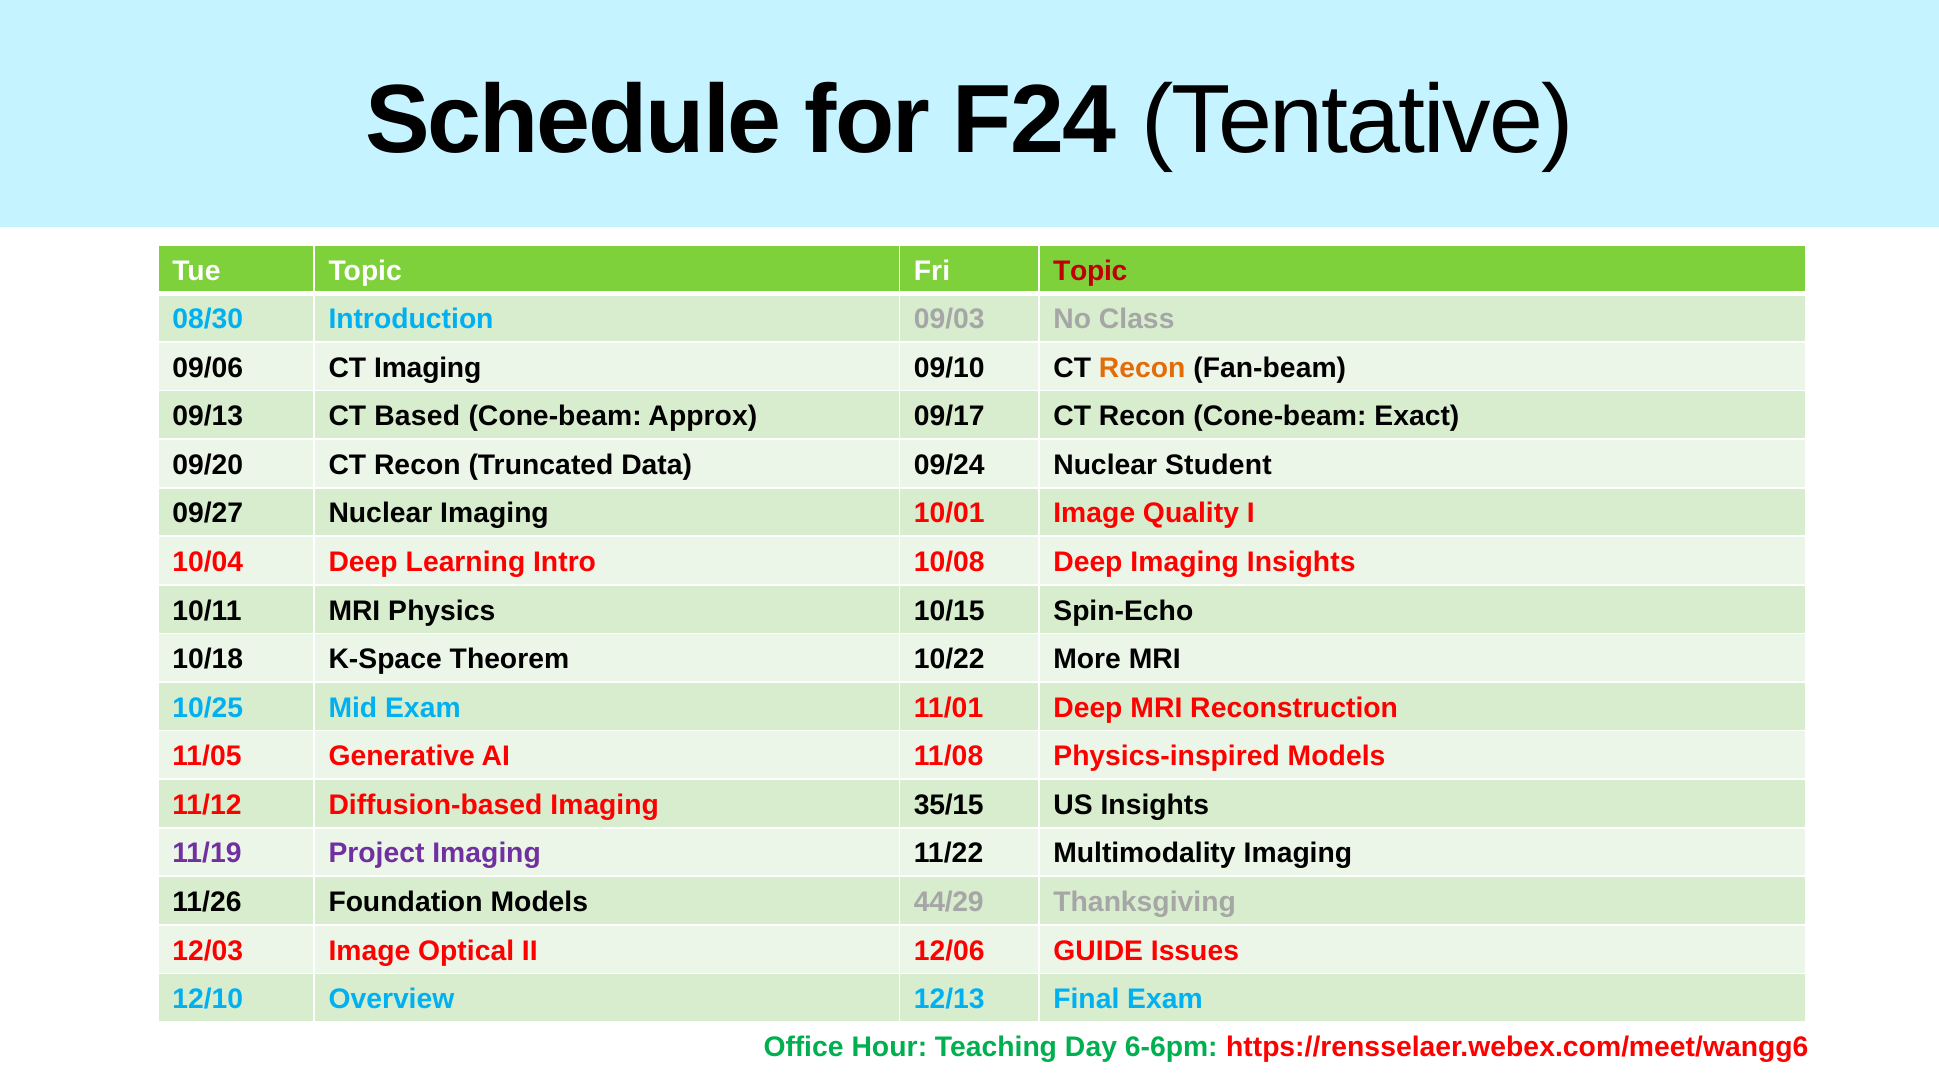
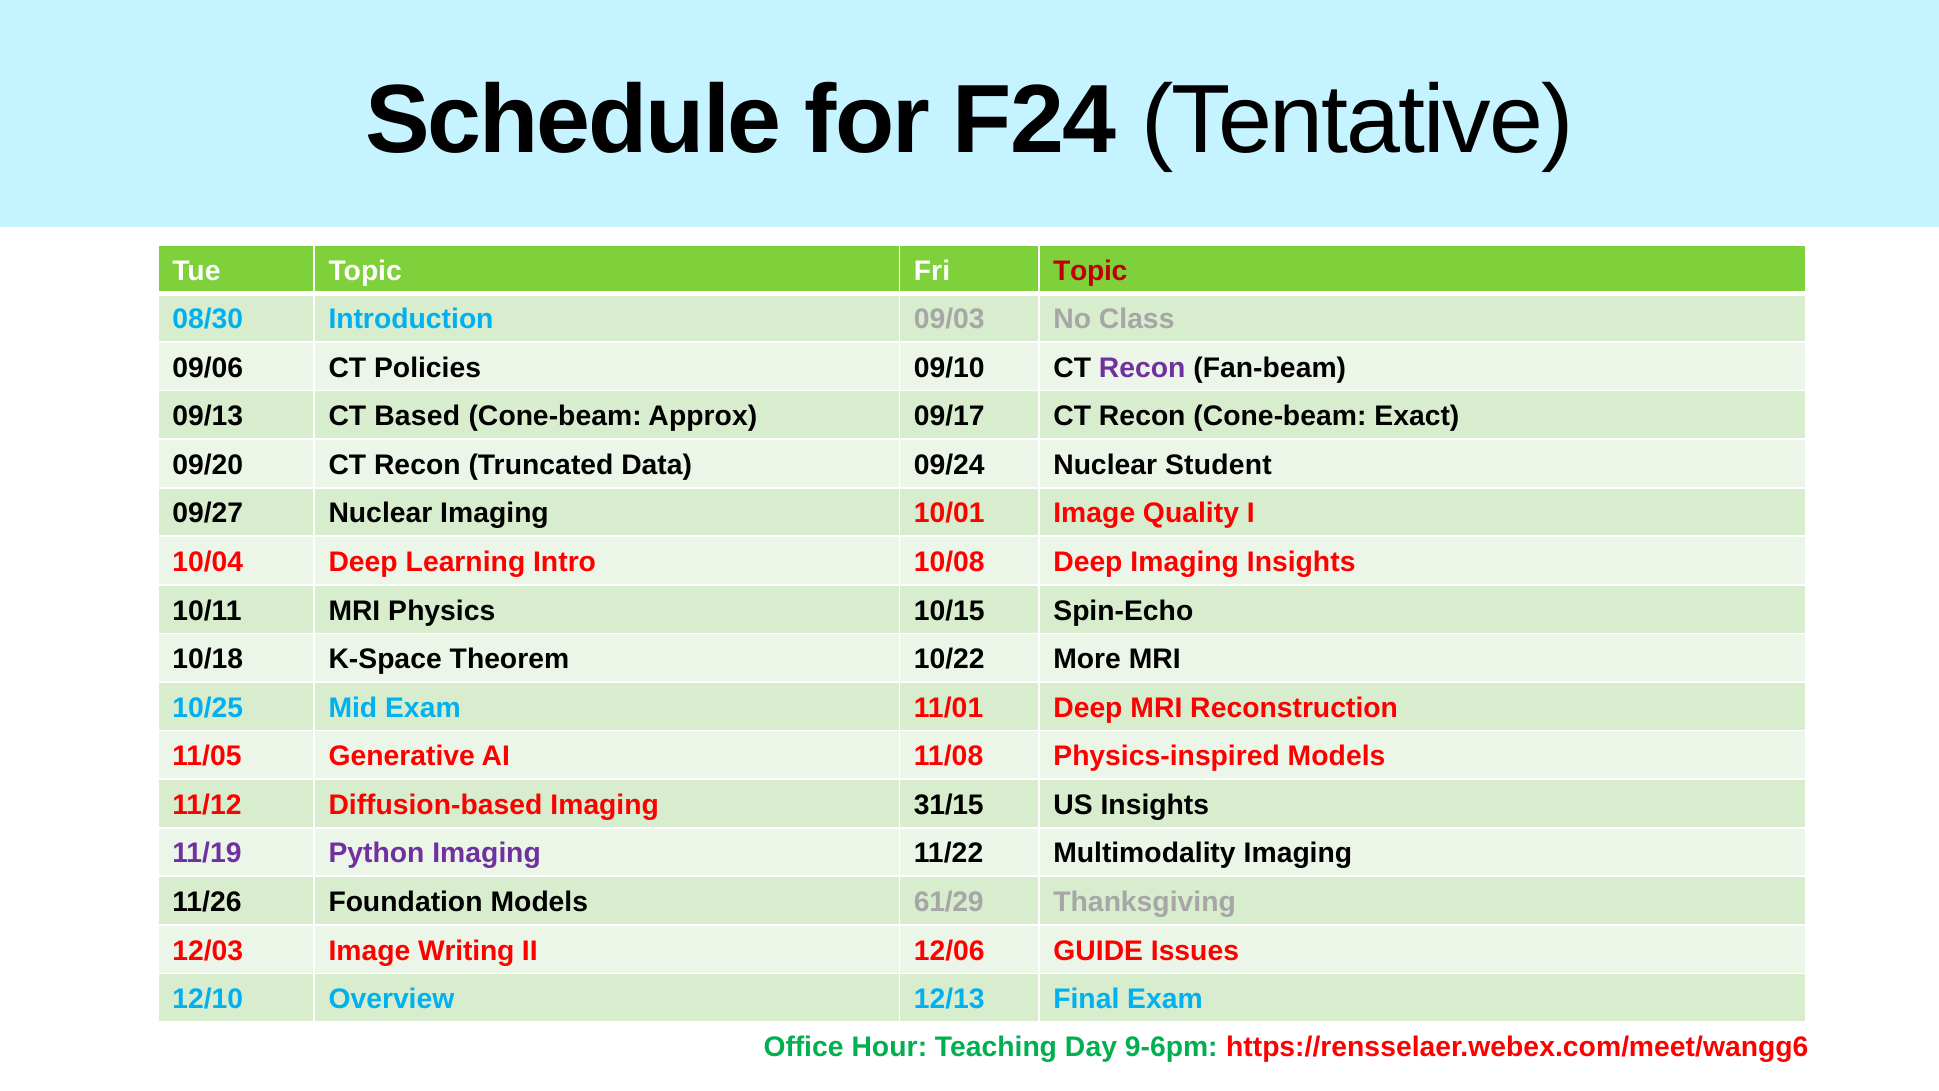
CT Imaging: Imaging -> Policies
Recon at (1142, 368) colour: orange -> purple
35/15: 35/15 -> 31/15
Project: Project -> Python
44/29: 44/29 -> 61/29
Optical: Optical -> Writing
6-6pm: 6-6pm -> 9-6pm
